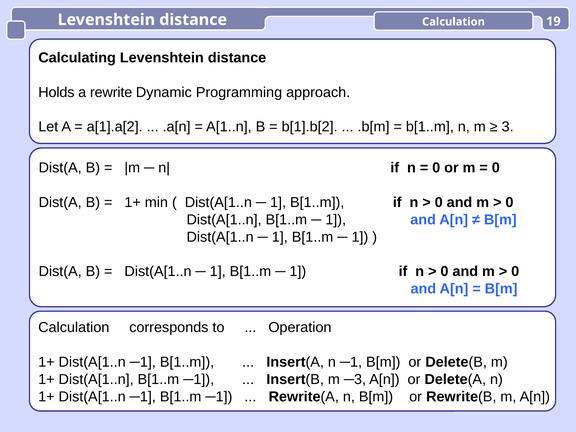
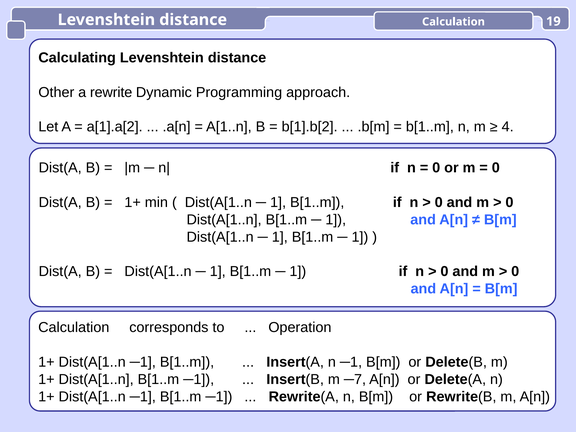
Holds: Holds -> Other
3: 3 -> 4
─3: ─3 -> ─7
